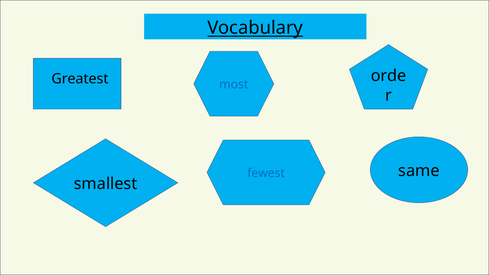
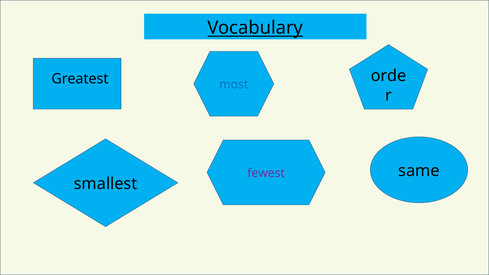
fewest colour: blue -> purple
